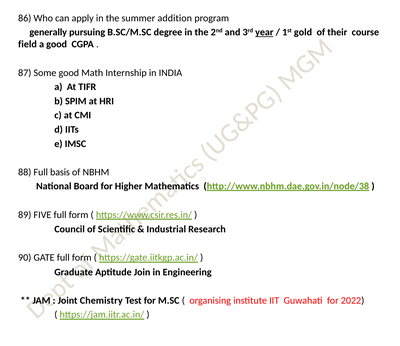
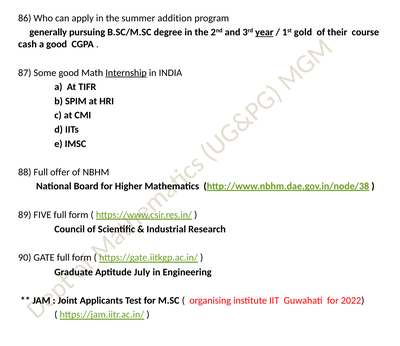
field: field -> cash
Internship underline: none -> present
basis: basis -> offer
Join: Join -> July
Chemistry: Chemistry -> Applicants
